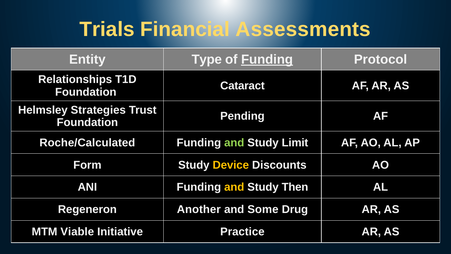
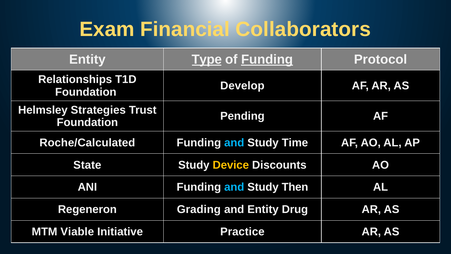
Trials: Trials -> Exam
Assessments: Assessments -> Collaborators
Type underline: none -> present
Cataract: Cataract -> Develop
and at (234, 142) colour: light green -> light blue
Limit: Limit -> Time
Form: Form -> State
and at (234, 187) colour: yellow -> light blue
Another: Another -> Grading
and Some: Some -> Entity
